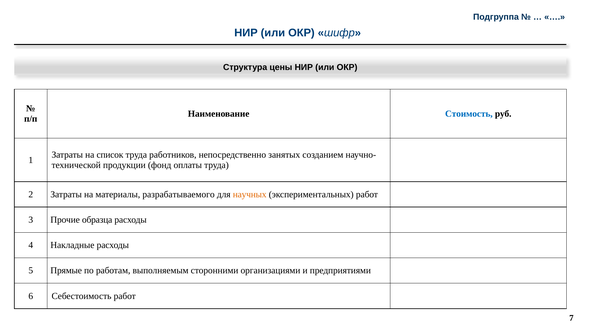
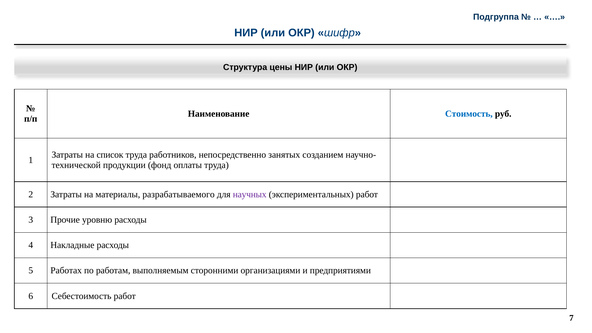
научных colour: orange -> purple
образца: образца -> уровню
Прямые: Прямые -> Работах
